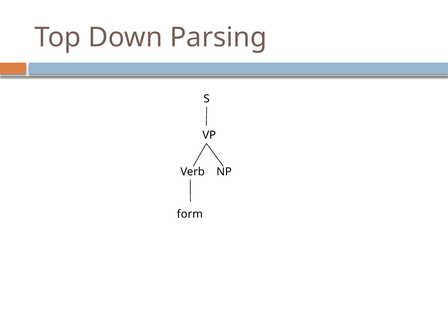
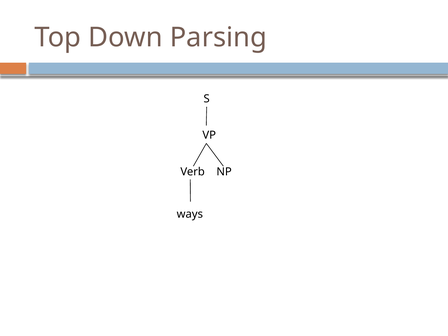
form: form -> ways
